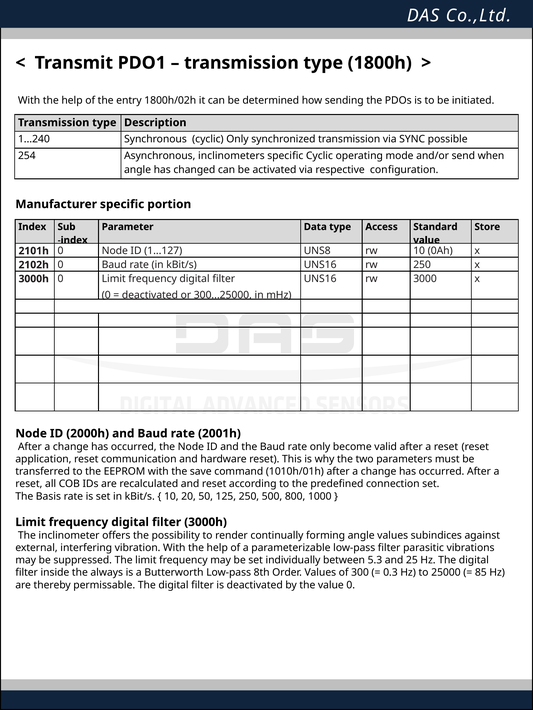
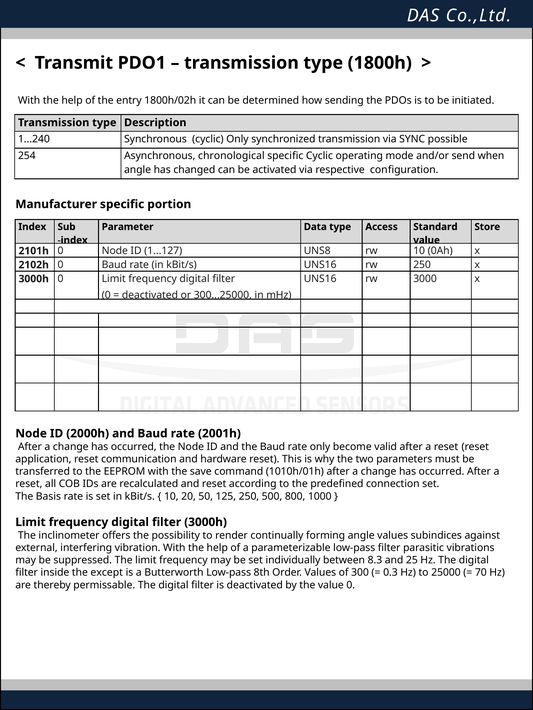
inclinometers: inclinometers -> chronological
5.3: 5.3 -> 8.3
always: always -> except
85: 85 -> 70
